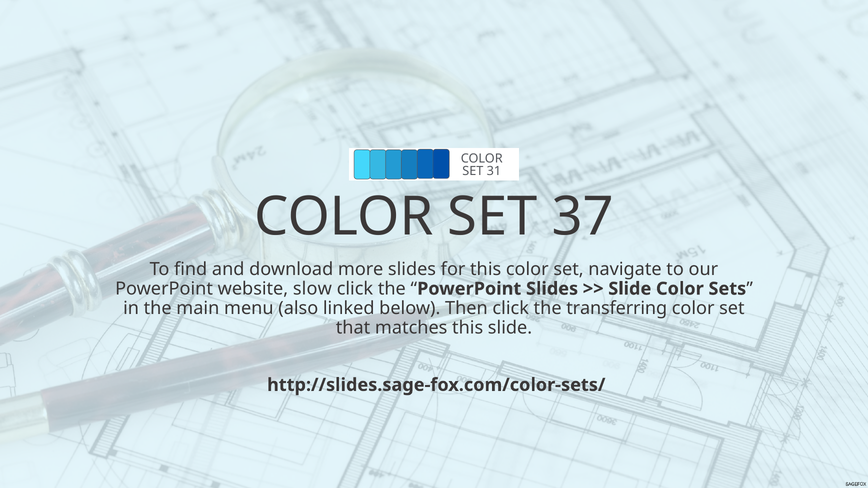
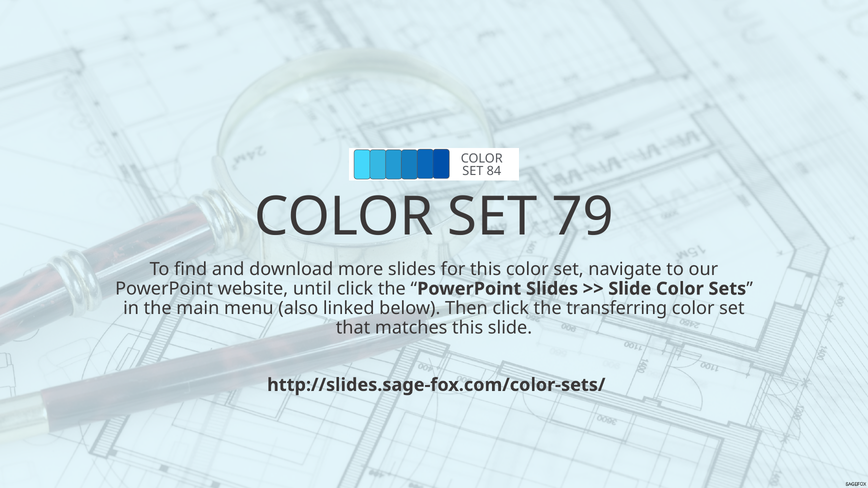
31: 31 -> 84
37: 37 -> 79
slow: slow -> until
